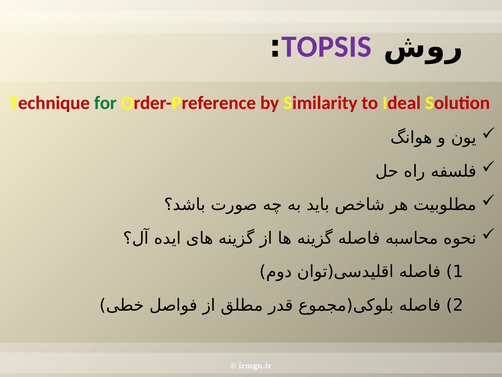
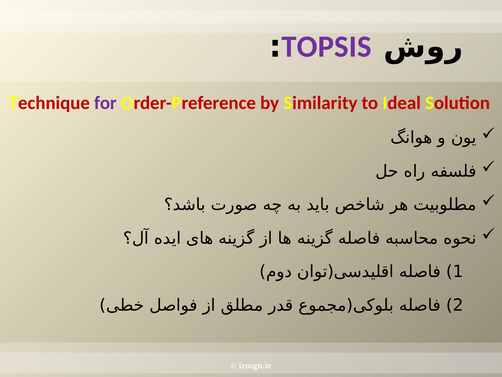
for colour: green -> purple
